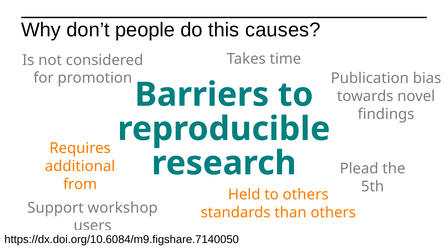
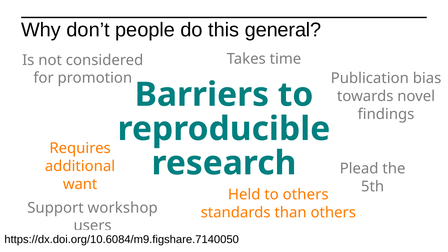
causes: causes -> general
from: from -> want
